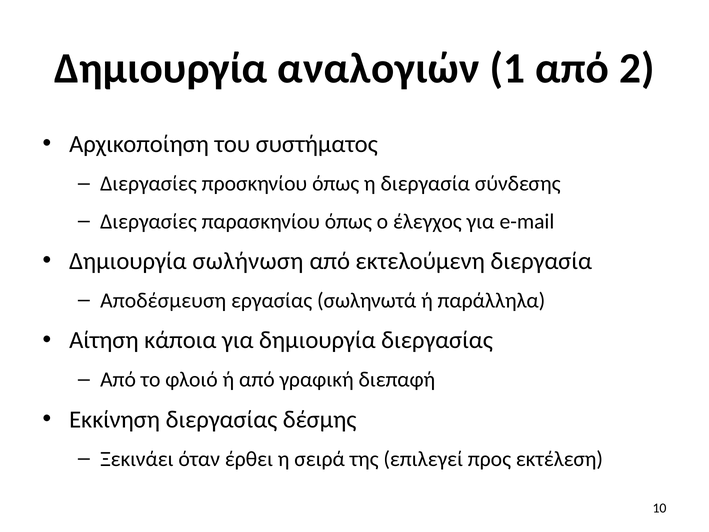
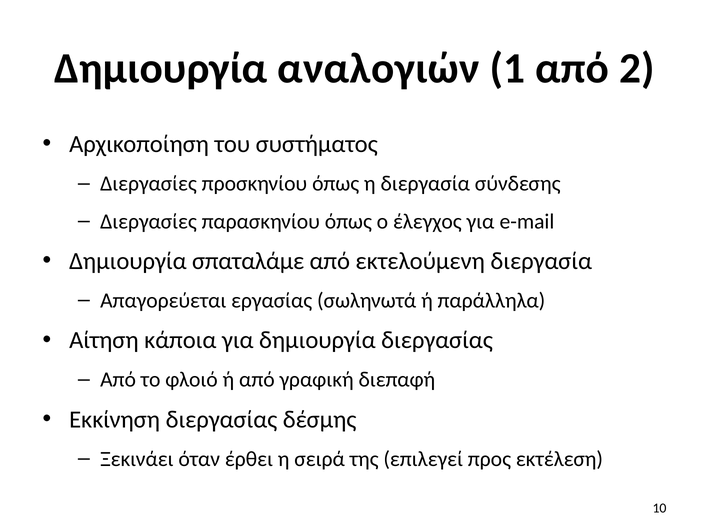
σωλήνωση: σωλήνωση -> σπαταλάμε
Αποδέσμευση: Αποδέσμευση -> Απαγορεύεται
